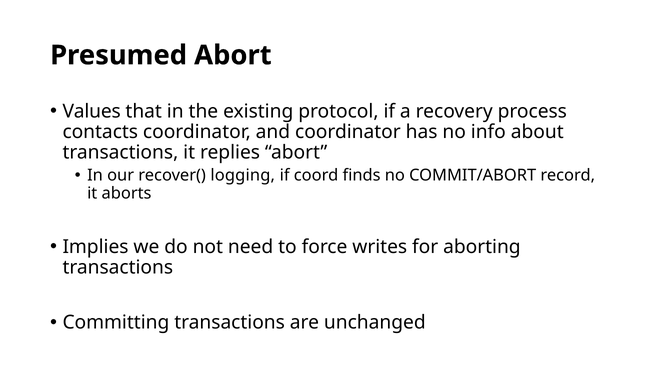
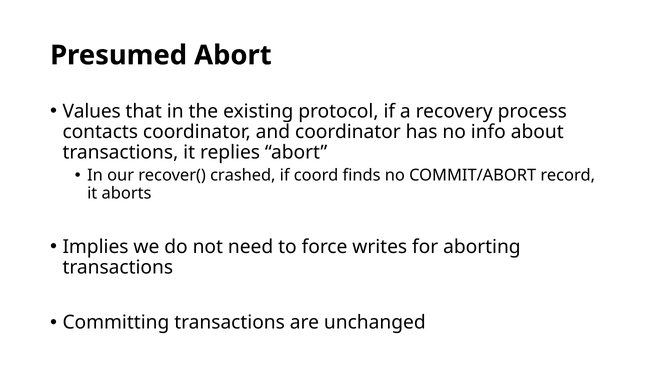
logging: logging -> crashed
